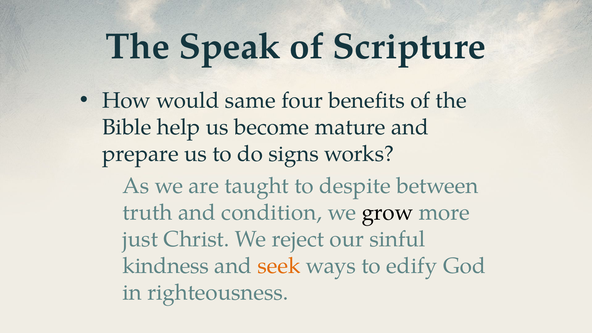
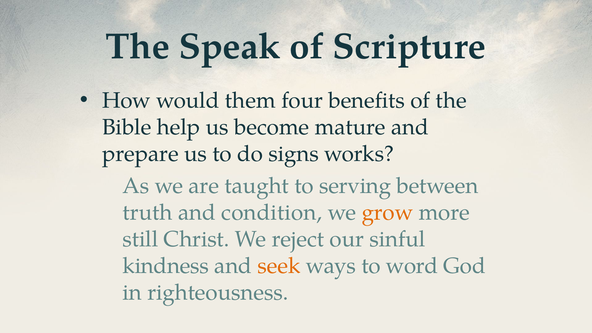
same: same -> them
despite: despite -> serving
grow colour: black -> orange
just: just -> still
edify: edify -> word
